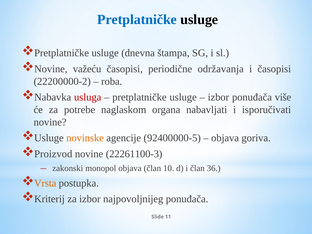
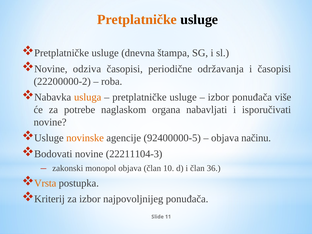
Pretplatničke at (137, 19) colour: blue -> orange
važeću: važeću -> odziva
usluga colour: red -> orange
goriva: goriva -> načinu
Proizvod: Proizvod -> Bodovati
22261100-3: 22261100-3 -> 22211104-3
